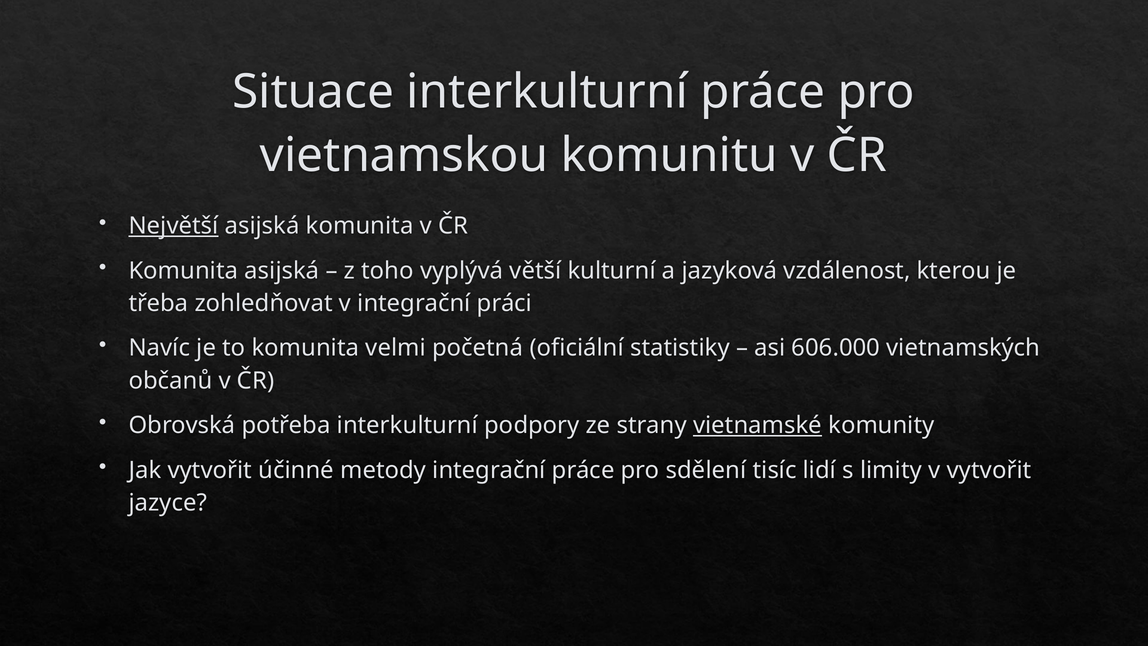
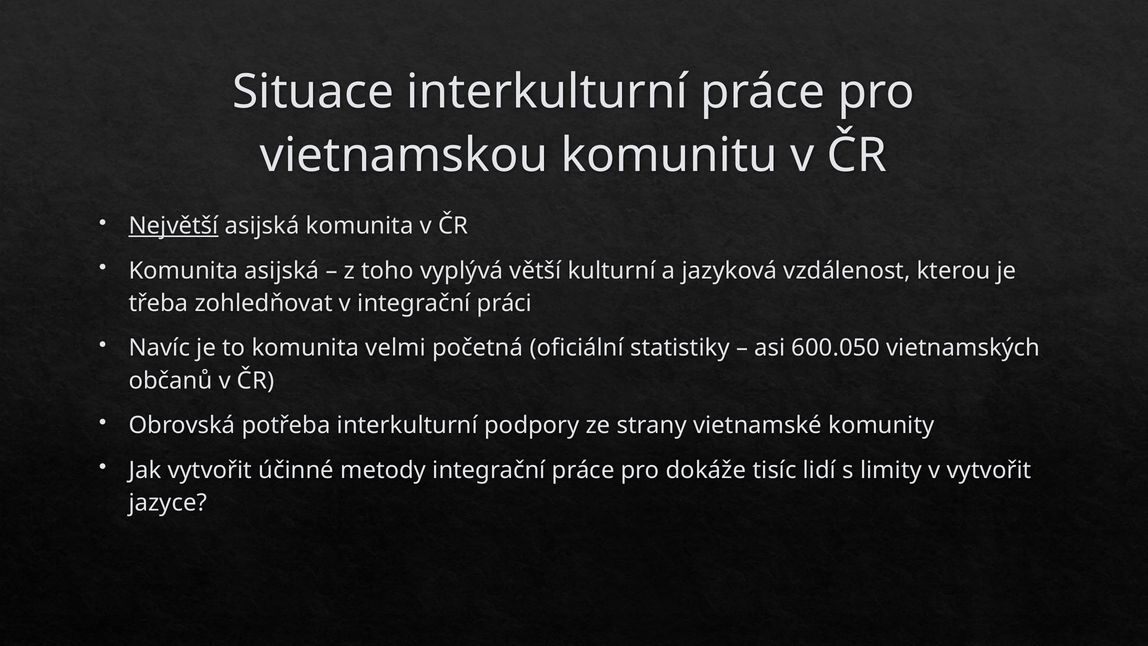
606.000: 606.000 -> 600.050
vietnamské underline: present -> none
sdělení: sdělení -> dokáže
